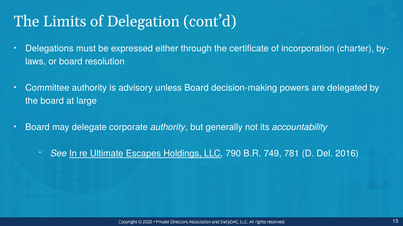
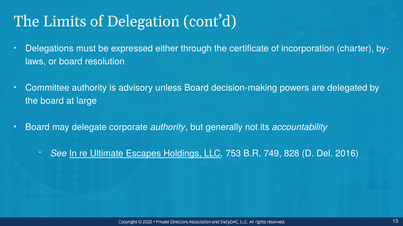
790: 790 -> 753
781: 781 -> 828
